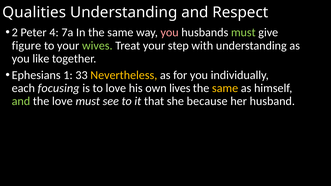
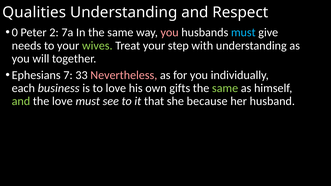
2: 2 -> 0
4: 4 -> 2
must at (243, 33) colour: light green -> light blue
figure: figure -> needs
like: like -> will
1: 1 -> 7
Nevertheless colour: yellow -> pink
focusing: focusing -> business
lives: lives -> gifts
same at (225, 88) colour: yellow -> light green
